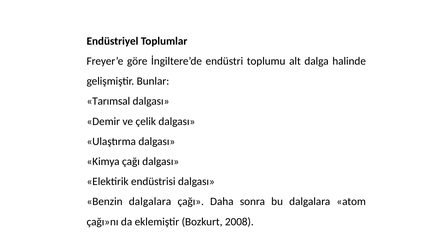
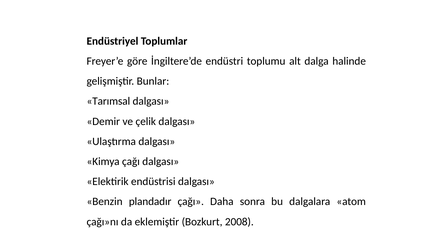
Benzin dalgalara: dalgalara -> plandadır
